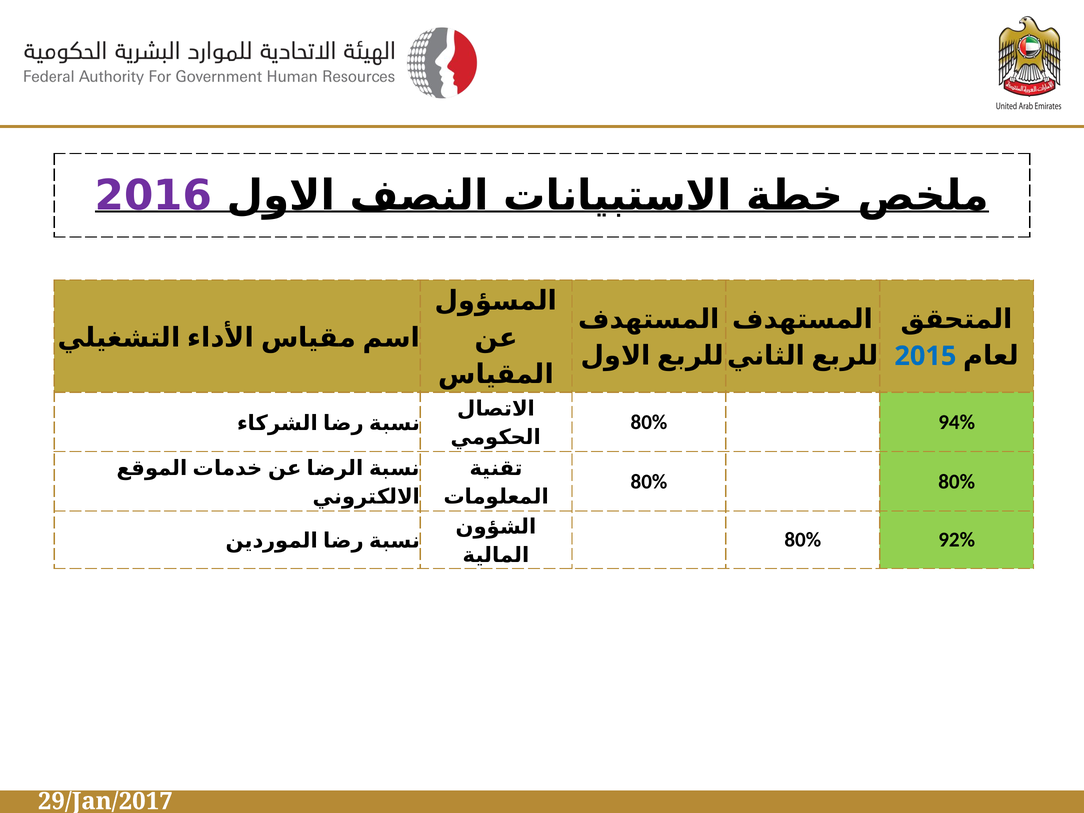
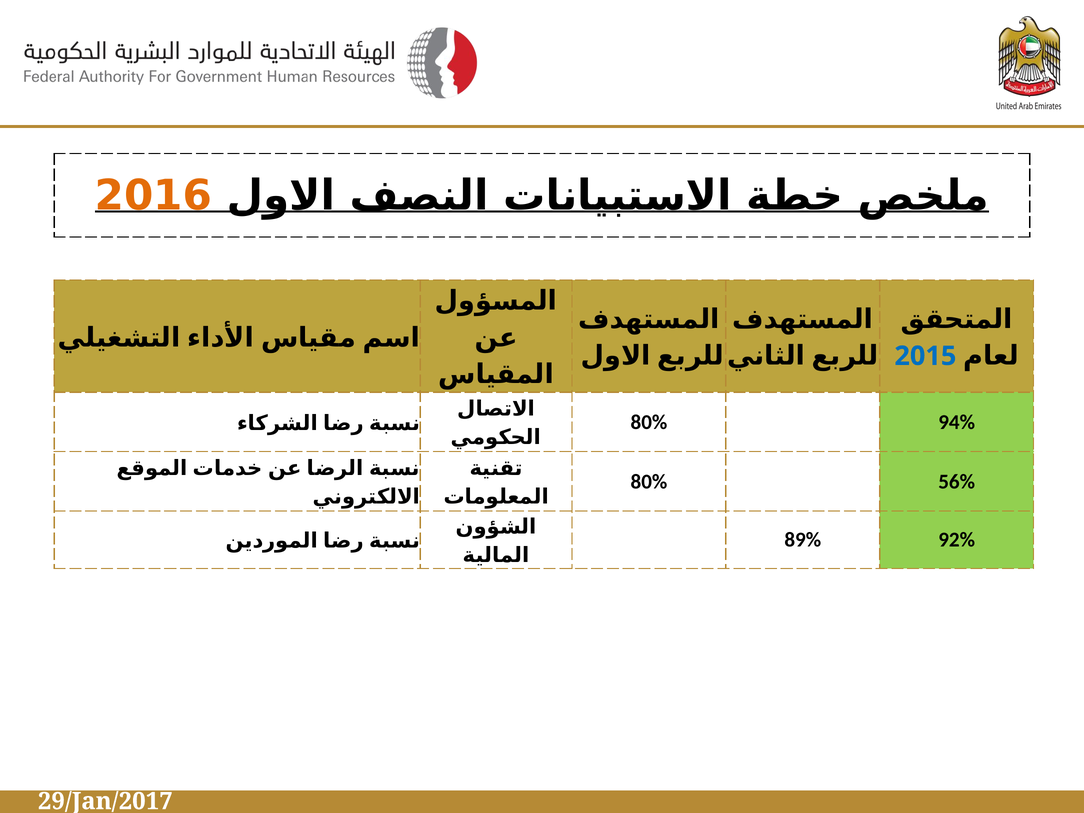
2016 colour: purple -> orange
80% 80%: 80% -> 56%
80% at (803, 540): 80% -> 89%
